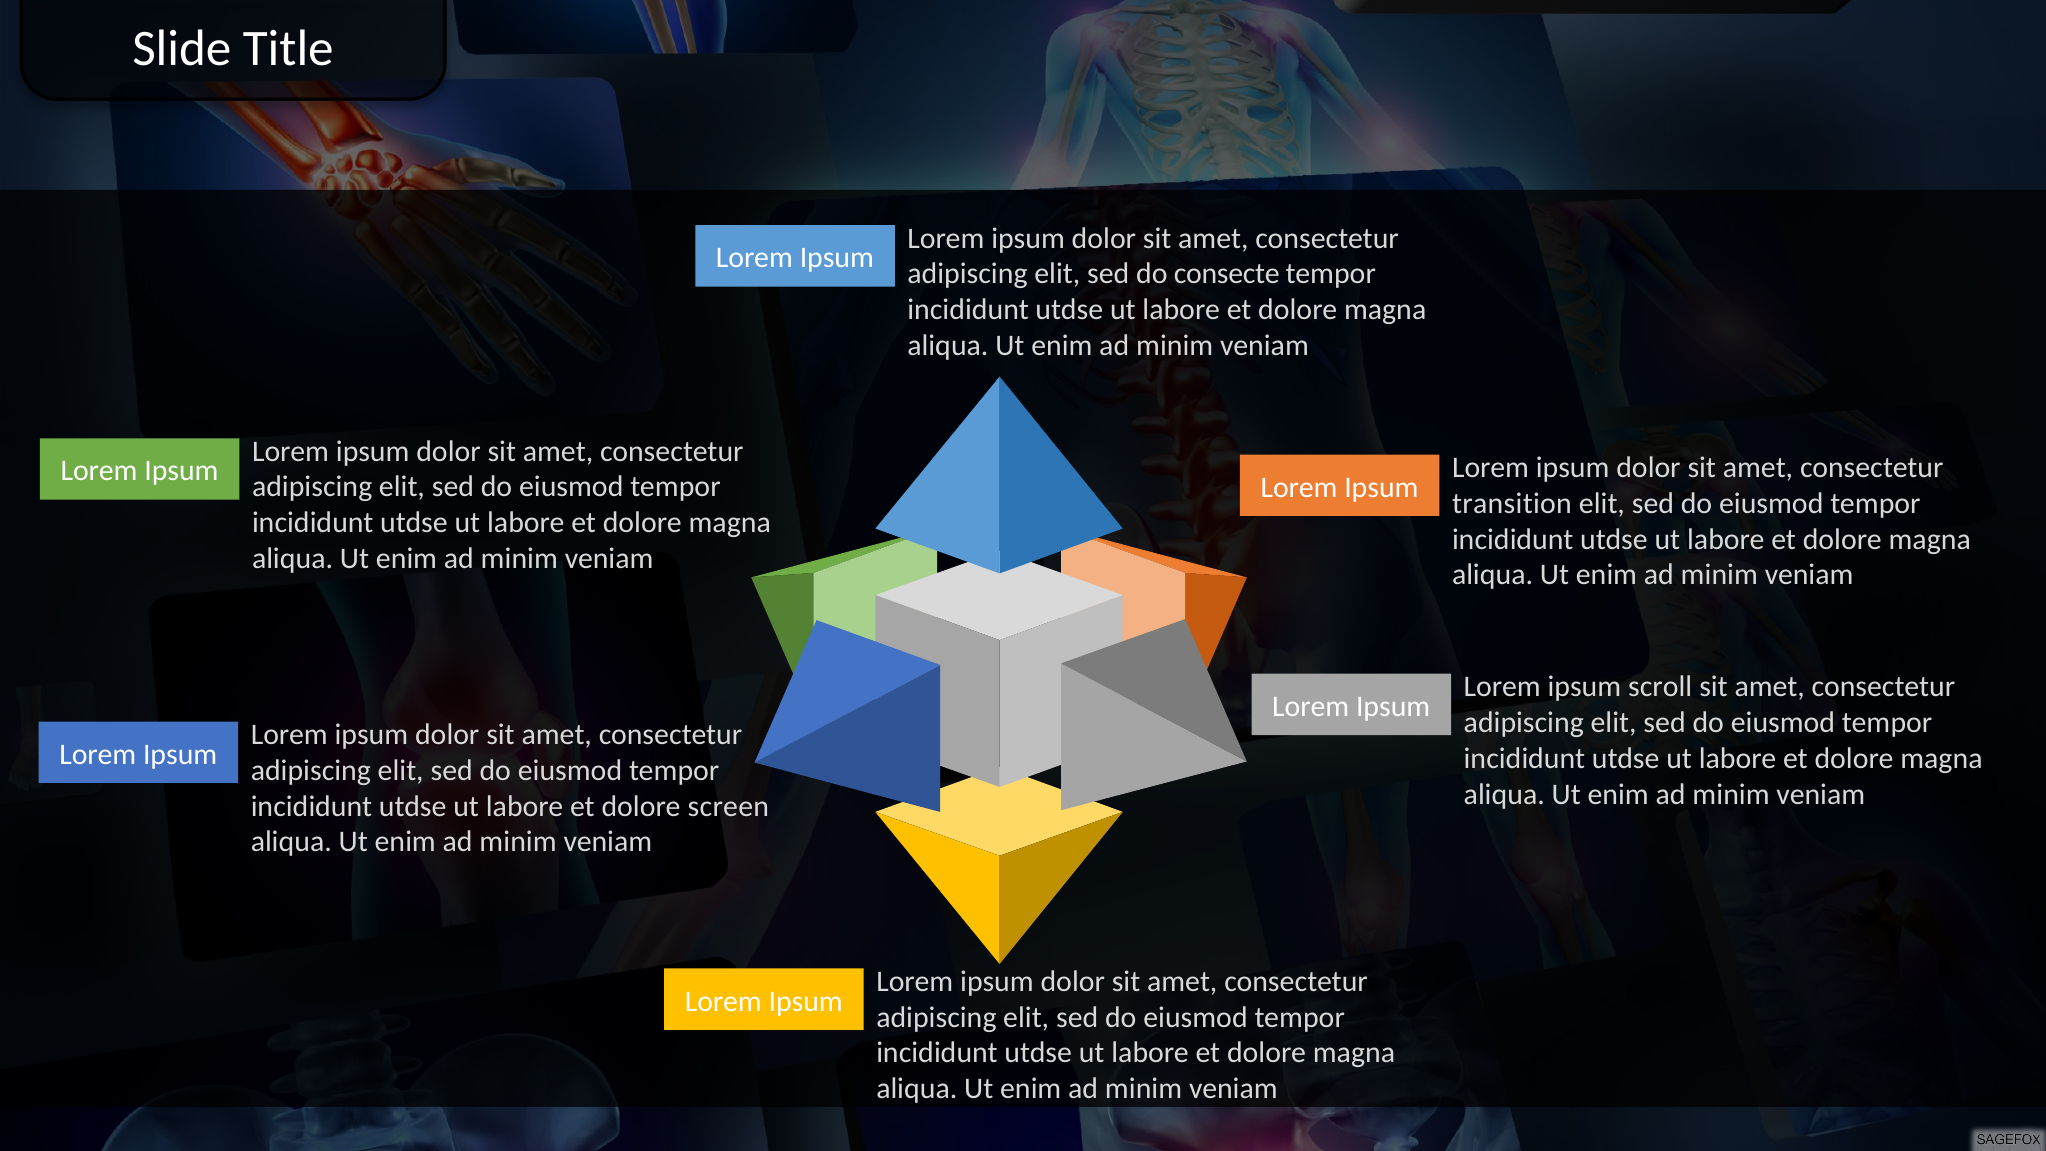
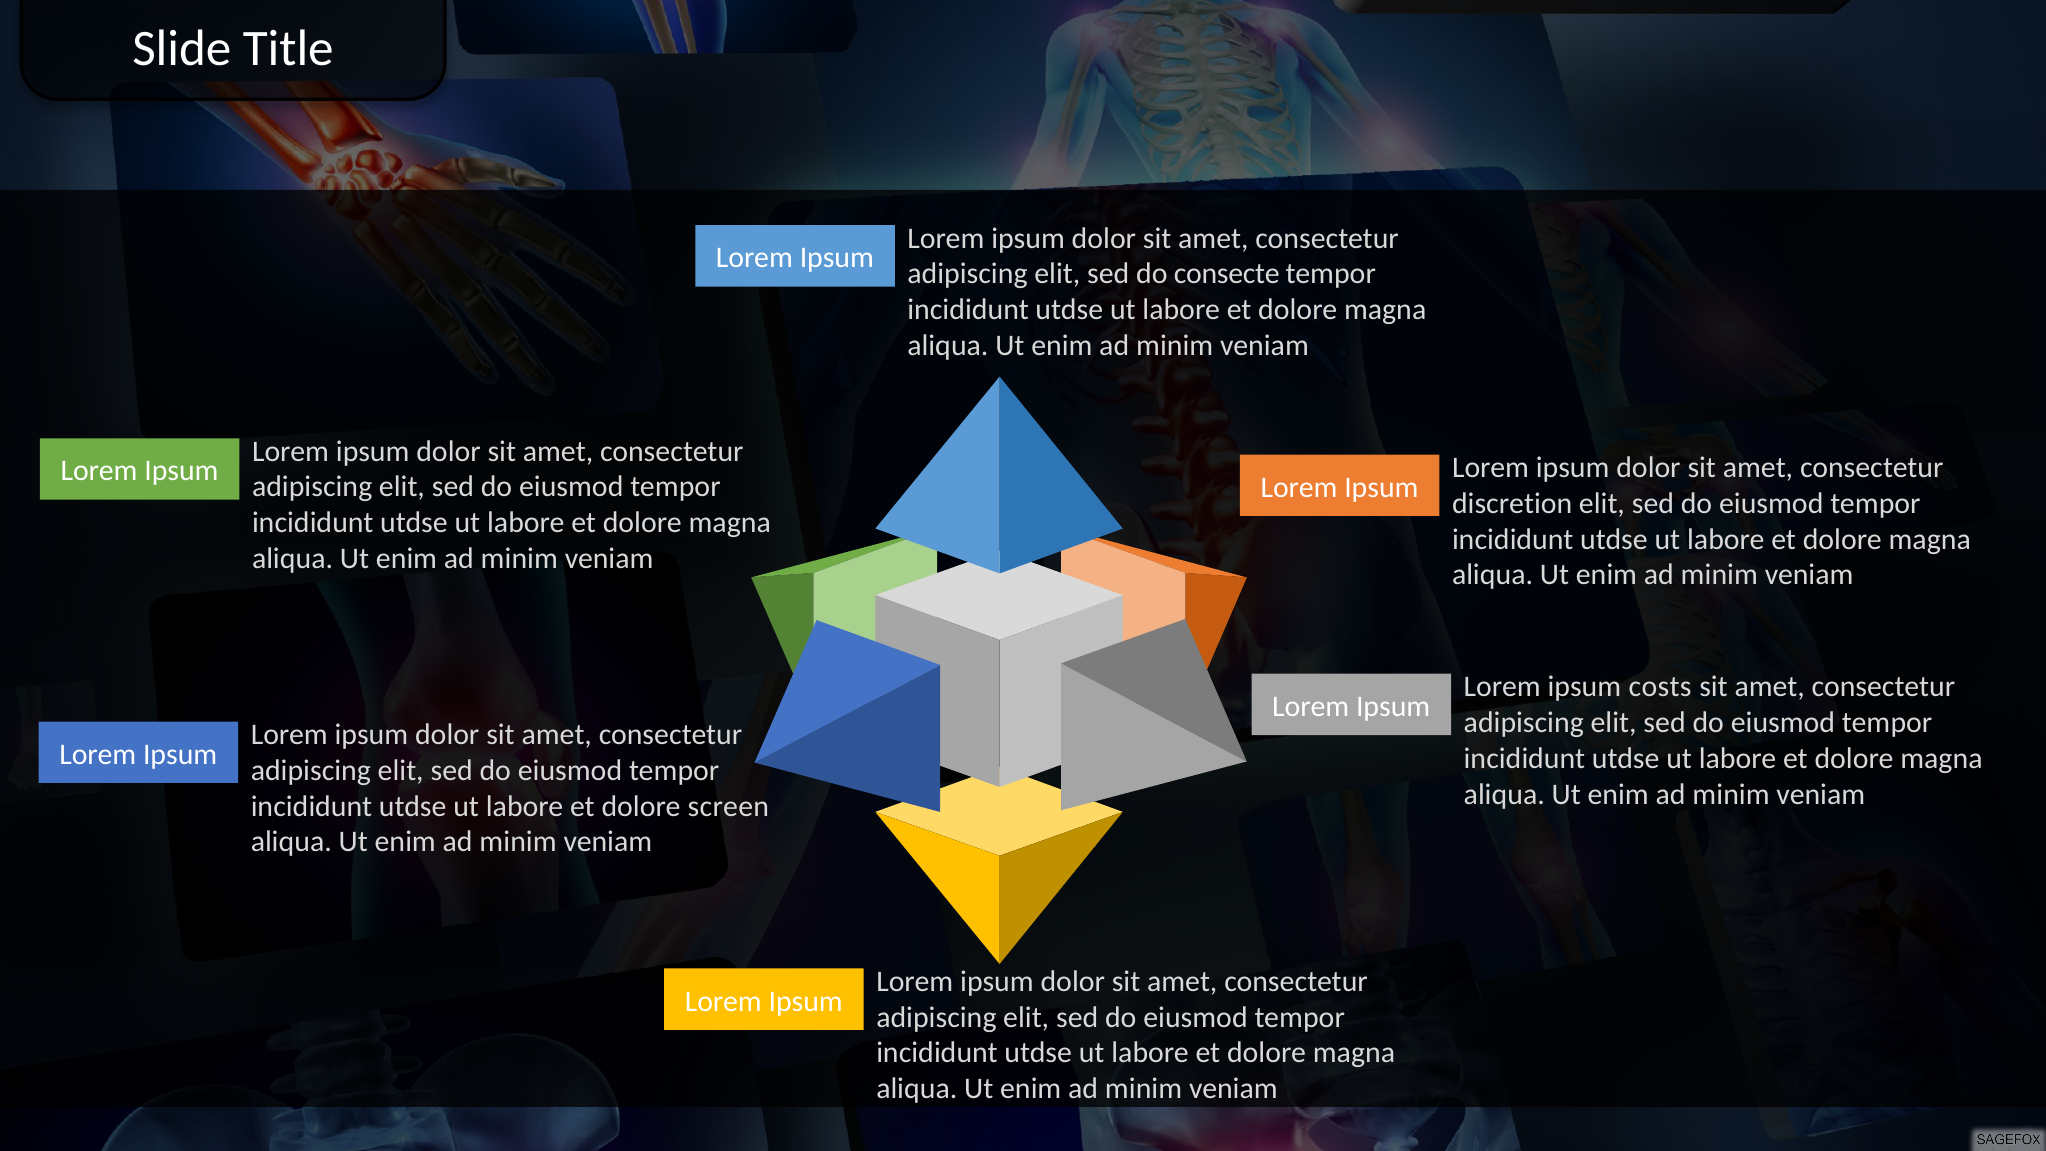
transition: transition -> discretion
scroll: scroll -> costs
